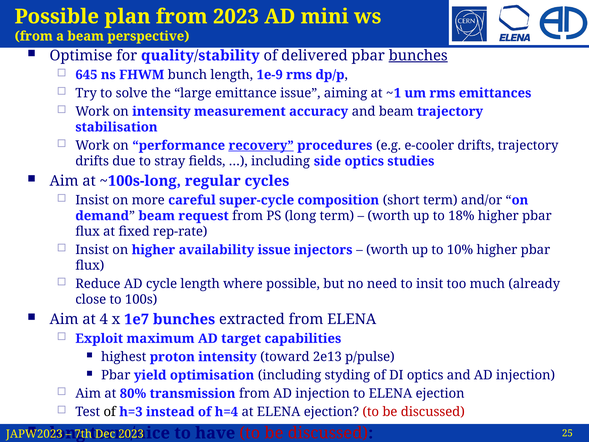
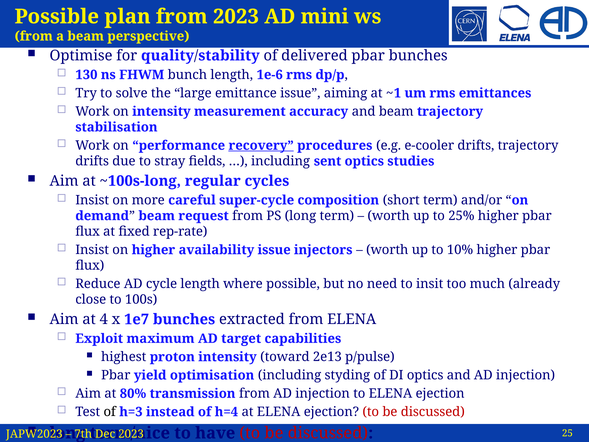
bunches at (418, 56) underline: present -> none
645: 645 -> 130
1e-9: 1e-9 -> 1e-6
side: side -> sent
18%: 18% -> 25%
